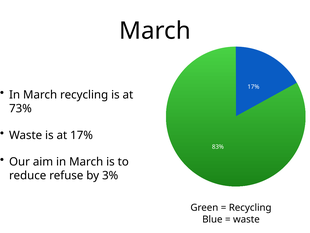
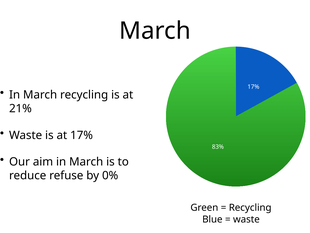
73%: 73% -> 21%
3%: 3% -> 0%
